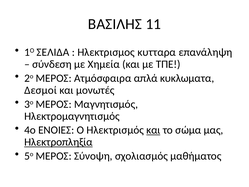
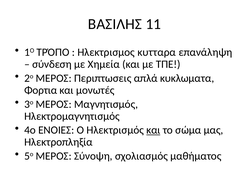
ΣΕΛΙΔΑ: ΣΕΛΙΔΑ -> ΤΡΌΠΟ
Ατμόσφαιρα: Ατμόσφαιρα -> Περιπτωσεις
Δεσμοί: Δεσμοί -> Φορτια
Ηλεκτροπληξία underline: present -> none
